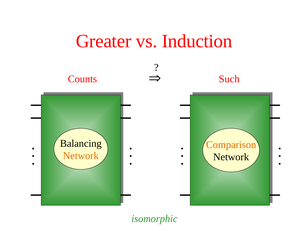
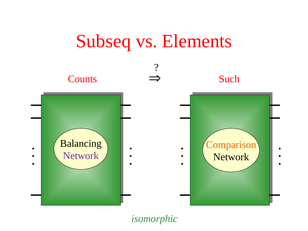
Greater: Greater -> Subseq
Induction: Induction -> Elements
Network at (81, 156) colour: orange -> purple
